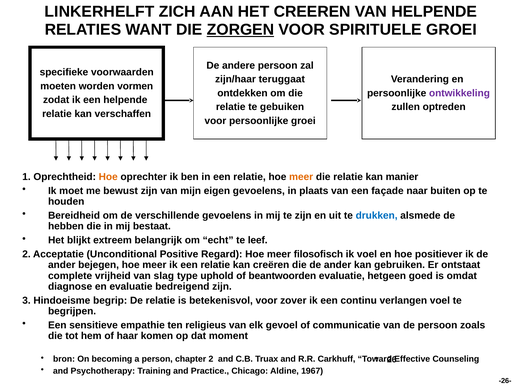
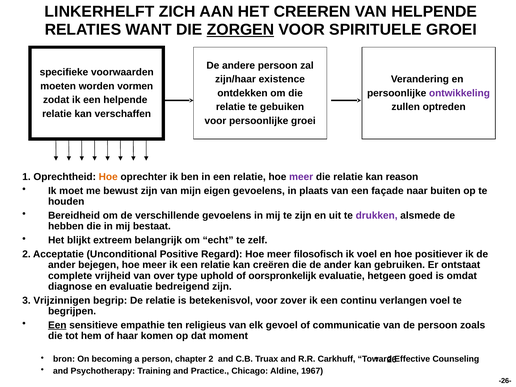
teruggaat: teruggaat -> existence
meer at (301, 177) colour: orange -> purple
manier: manier -> reason
drukken colour: blue -> purple
leef: leef -> zelf
slag: slag -> over
beantwoorden: beantwoorden -> oorspronkelijk
Hindoeisme: Hindoeisme -> Vrijzinnigen
Een at (57, 325) underline: none -> present
